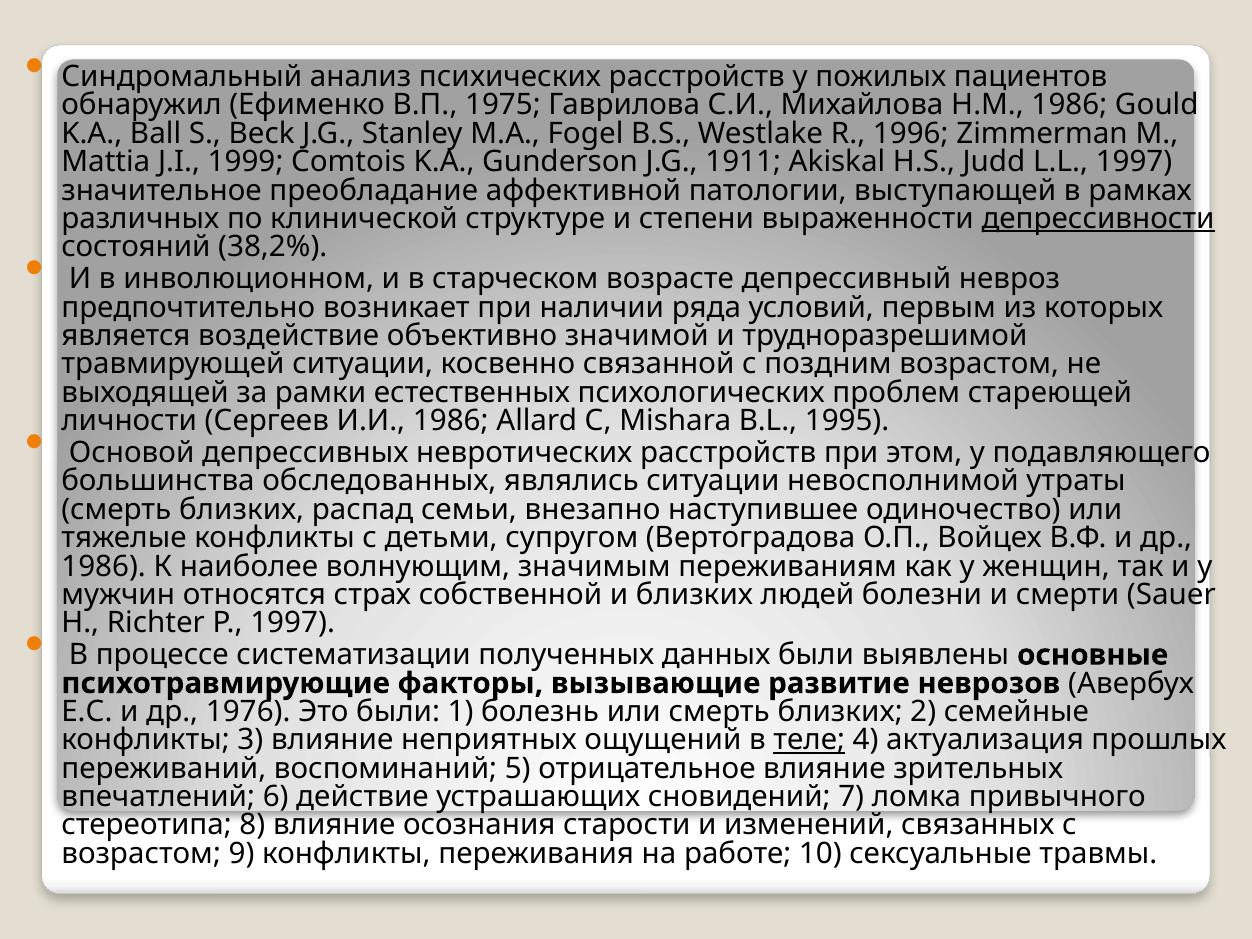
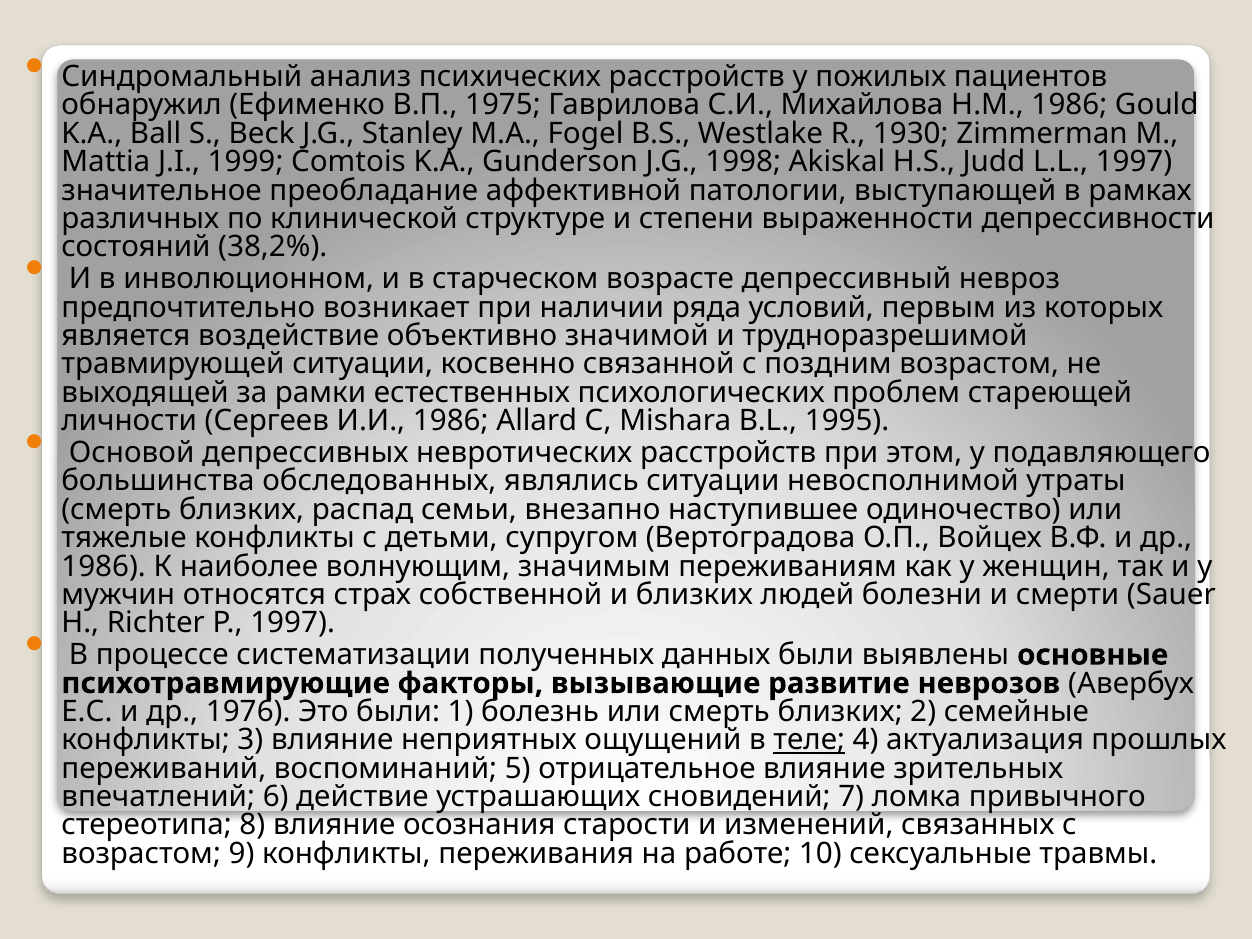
1996: 1996 -> 1930
1911: 1911 -> 1998
депрессивности underline: present -> none
